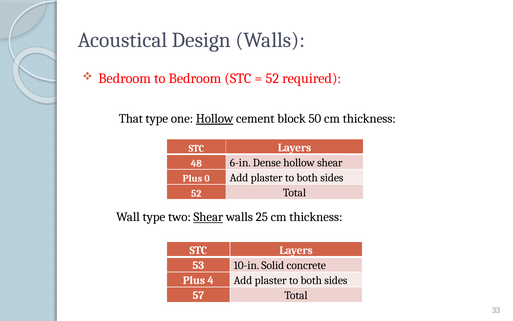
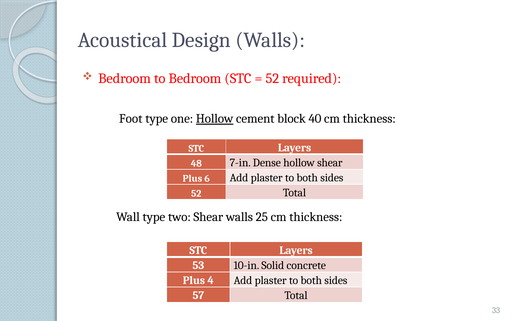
That: That -> Foot
50: 50 -> 40
6-in: 6-in -> 7-in
0: 0 -> 6
Shear at (208, 217) underline: present -> none
